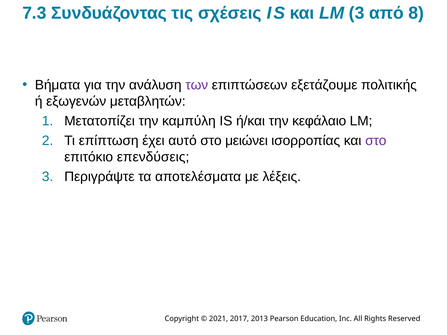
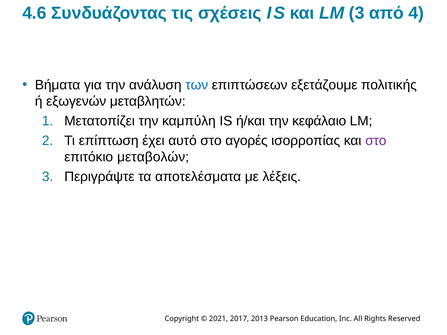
7.3: 7.3 -> 4.6
8: 8 -> 4
των colour: purple -> blue
μειώνει: μειώνει -> αγορές
επενδύσεις: επενδύσεις -> μεταβολών
